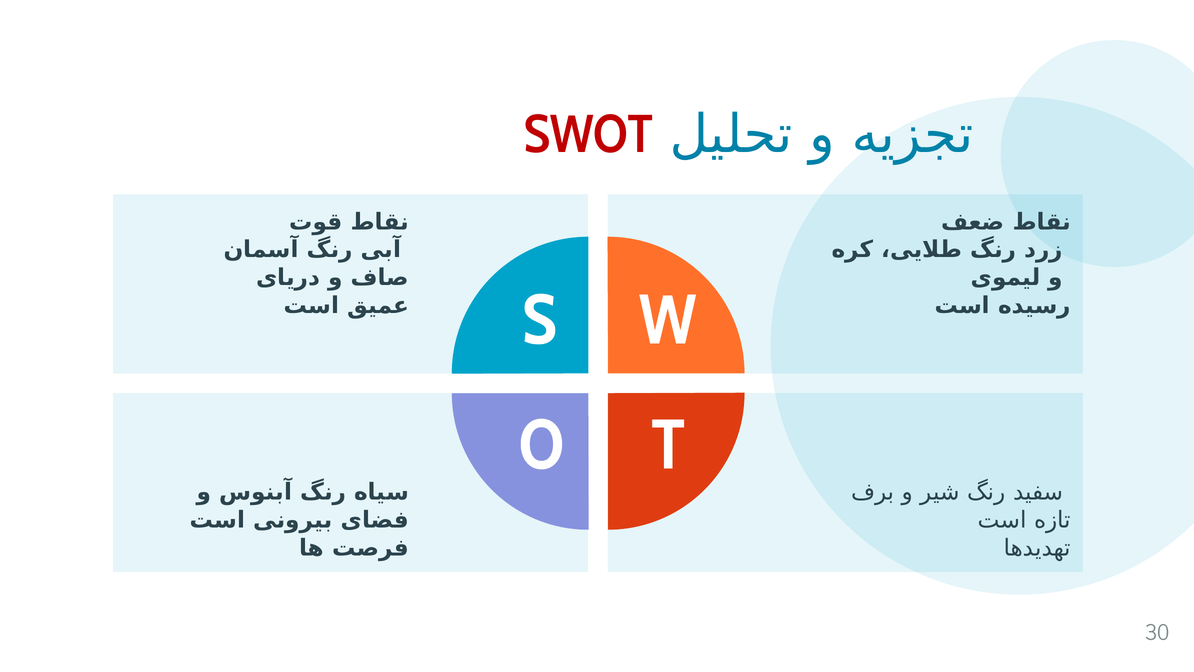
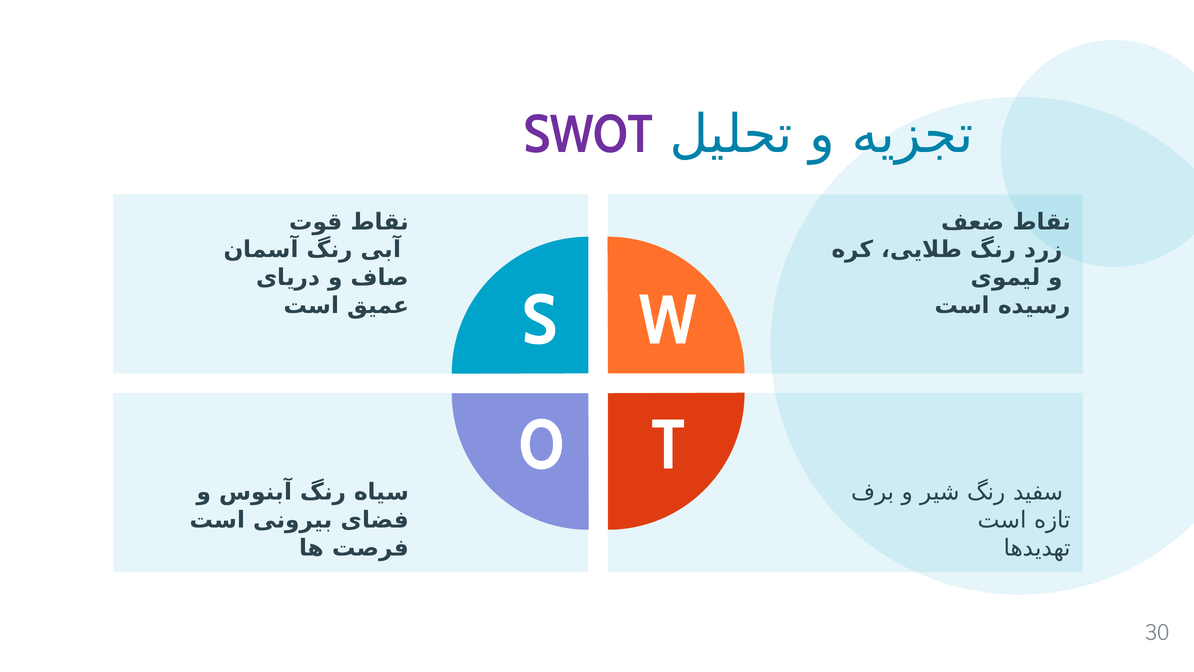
SWOT colour: red -> purple
